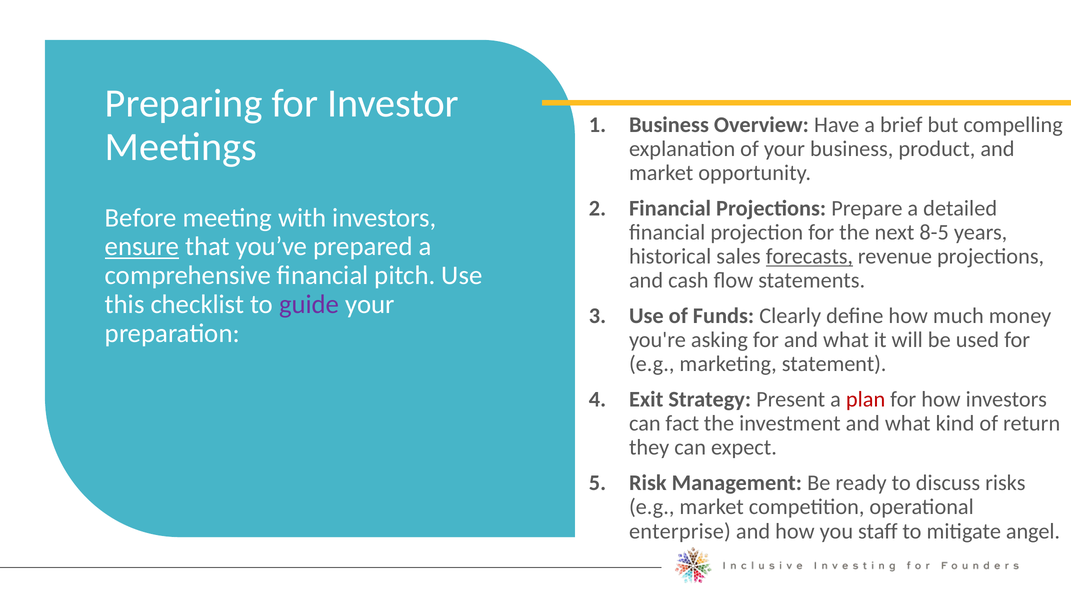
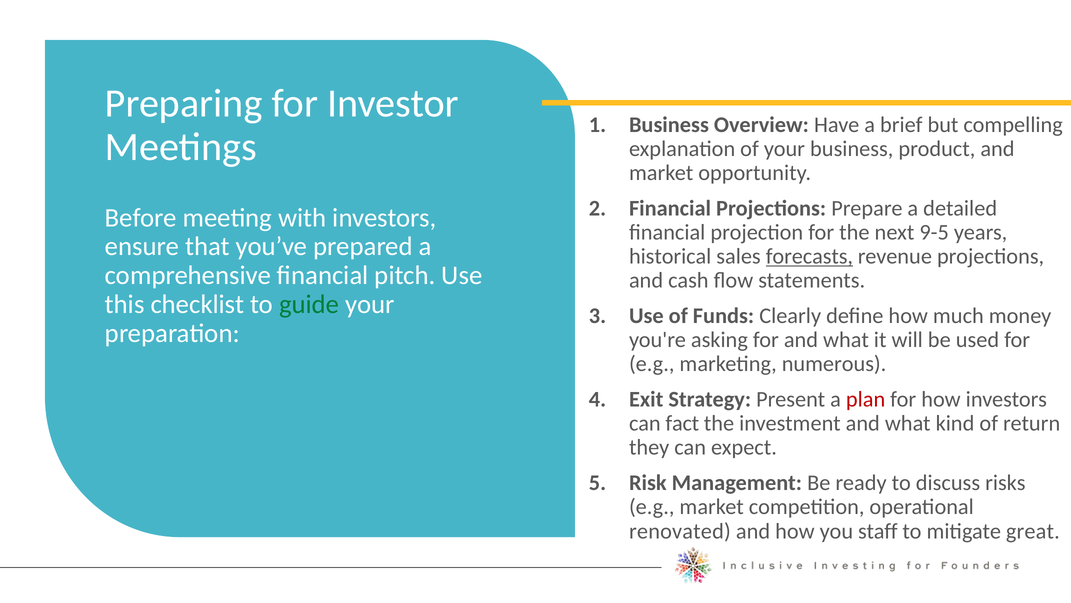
8-5: 8-5 -> 9-5
ensure underline: present -> none
guide colour: purple -> green
statement: statement -> numerous
enterprise: enterprise -> renovated
angel: angel -> great
